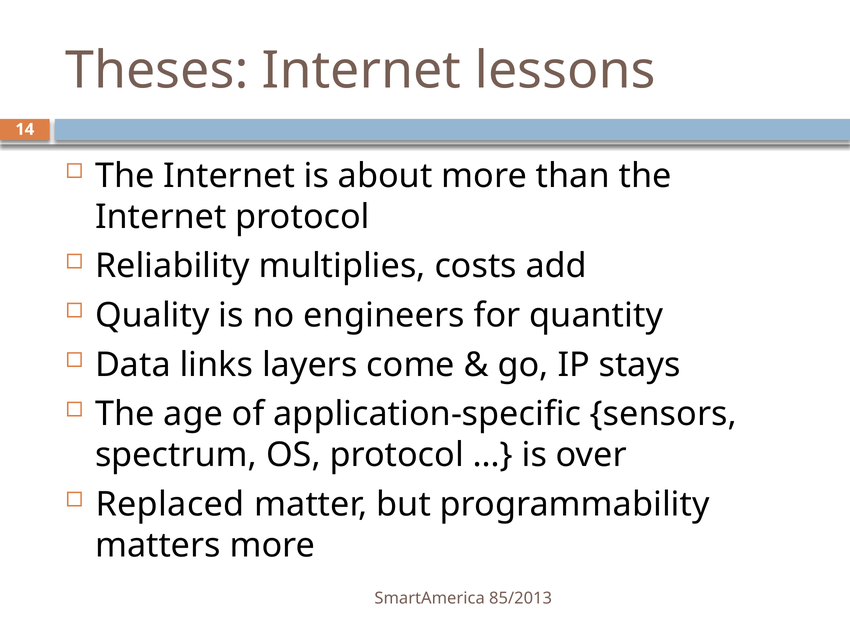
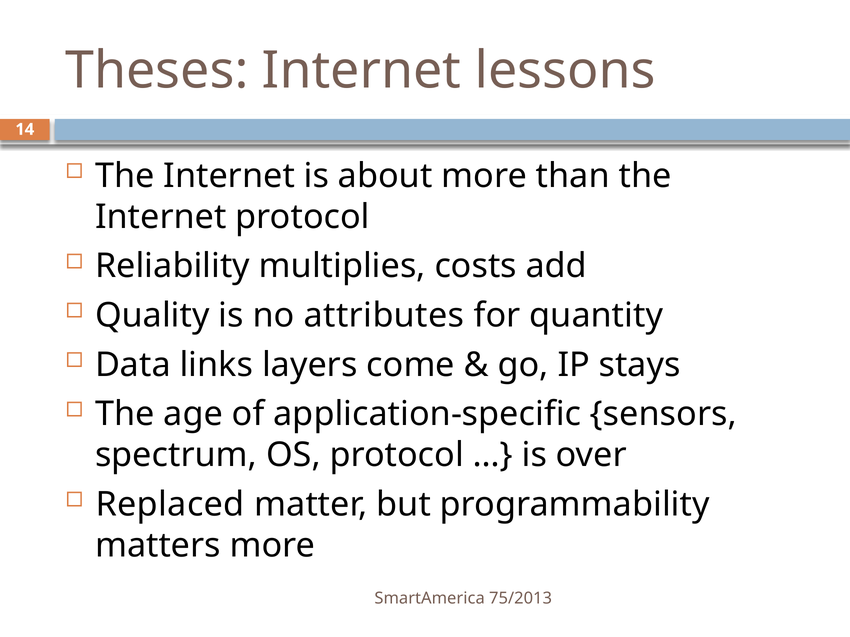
engineers: engineers -> attributes
85/2013: 85/2013 -> 75/2013
